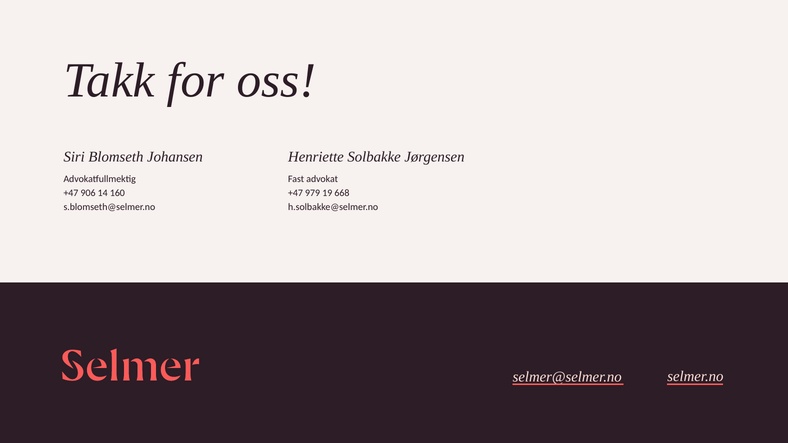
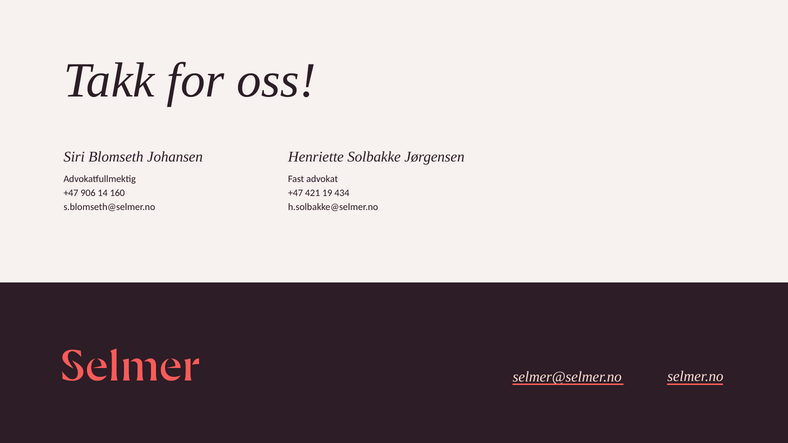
979: 979 -> 421
668: 668 -> 434
